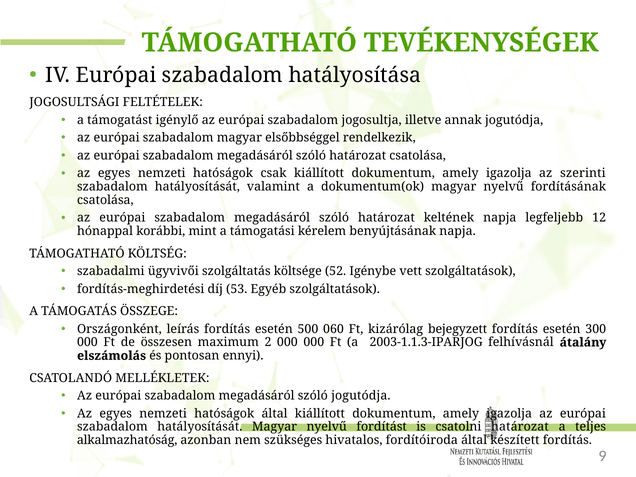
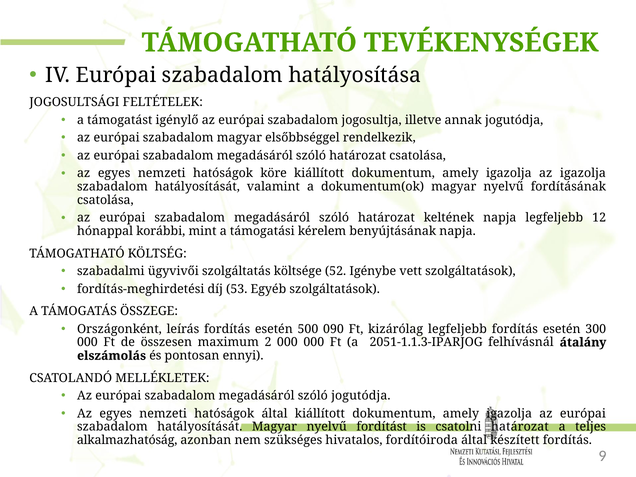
csak: csak -> köre
az szerinti: szerinti -> igazolja
060: 060 -> 090
kizárólag bejegyzett: bejegyzett -> legfeljebb
2003-1.1.3-IPARJOG: 2003-1.1.3-IPARJOG -> 2051-1.1.3-IPARJOG
